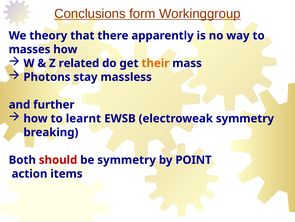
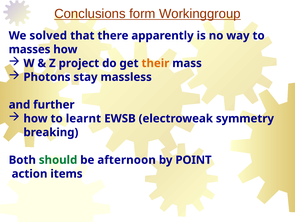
theory: theory -> solved
related: related -> project
should colour: red -> green
be symmetry: symmetry -> afternoon
